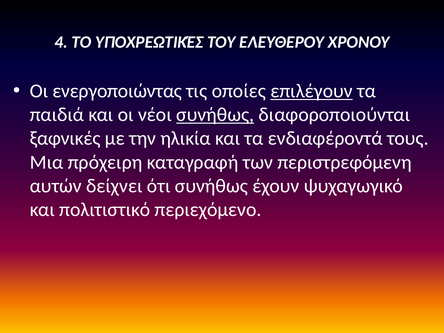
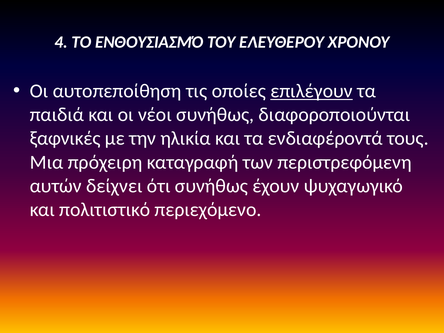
ΥΠΟΧΡΕΩΤΙΚΈΣ: ΥΠΟΧΡΕΩΤΙΚΈΣ -> ΕΝΘΟΥΣΙΑΣΜΌ
ενεργοποιώντας: ενεργοποιώντας -> αυτοπεποίθηση
συνήθως at (215, 115) underline: present -> none
